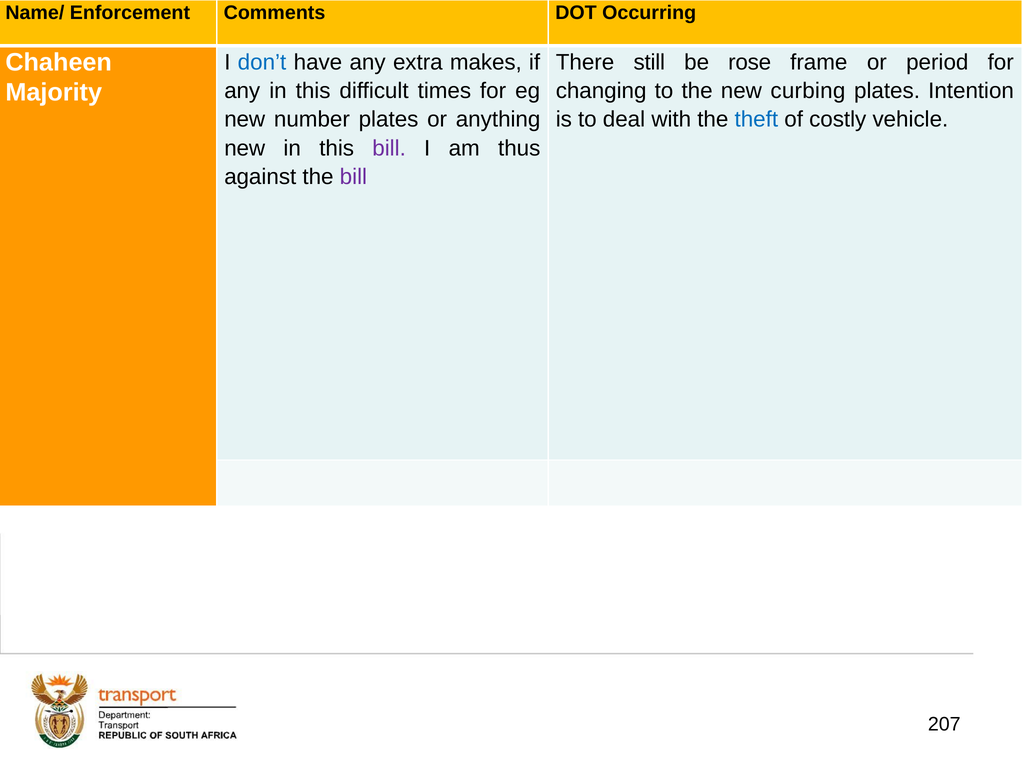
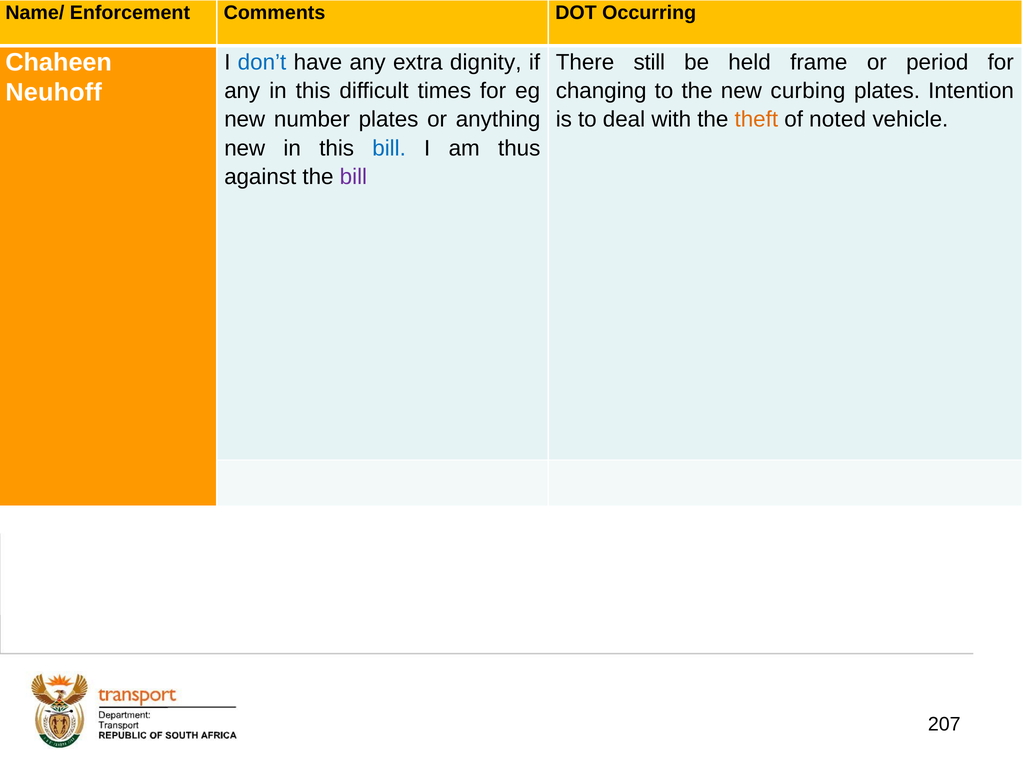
makes: makes -> dignity
rose: rose -> held
Majority: Majority -> Neuhoff
theft colour: blue -> orange
costly: costly -> noted
bill at (389, 148) colour: purple -> blue
